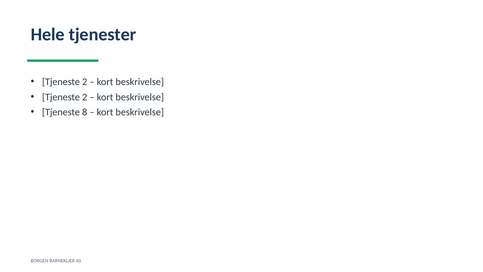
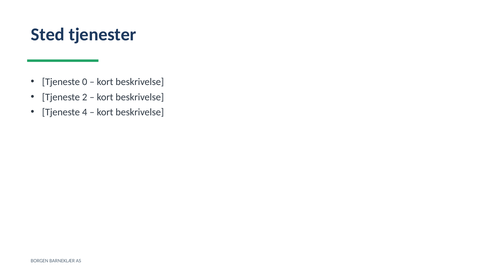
Hele: Hele -> Sted
2 at (85, 82): 2 -> 0
8: 8 -> 4
